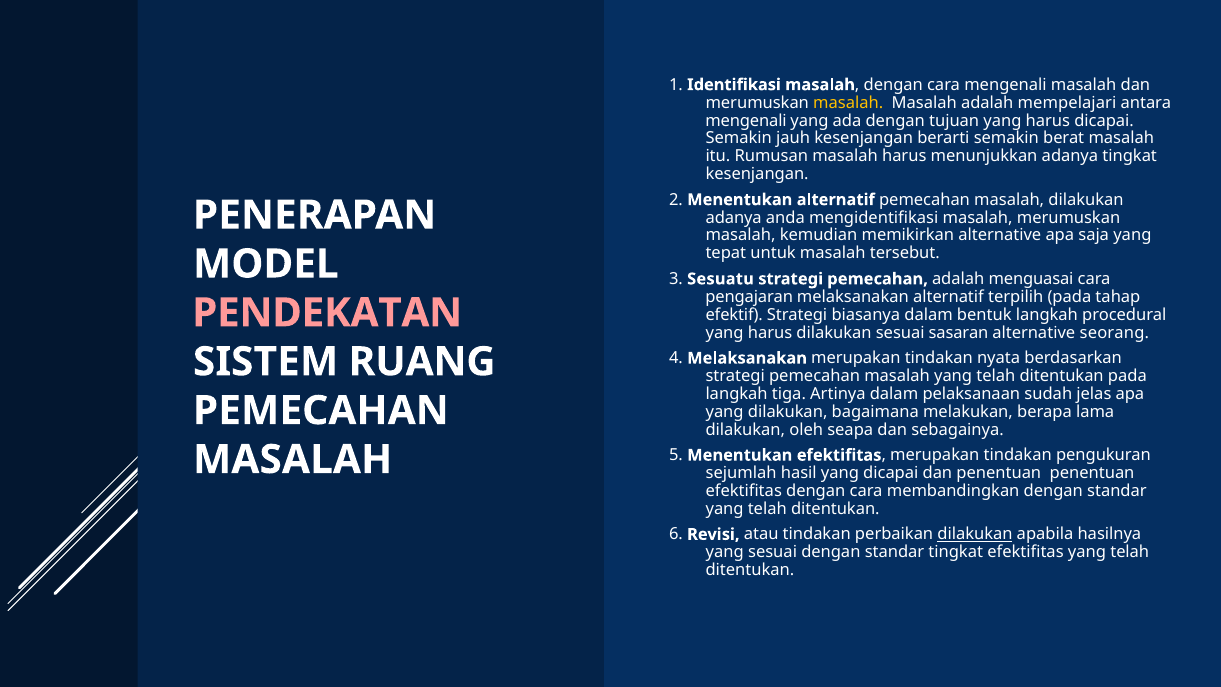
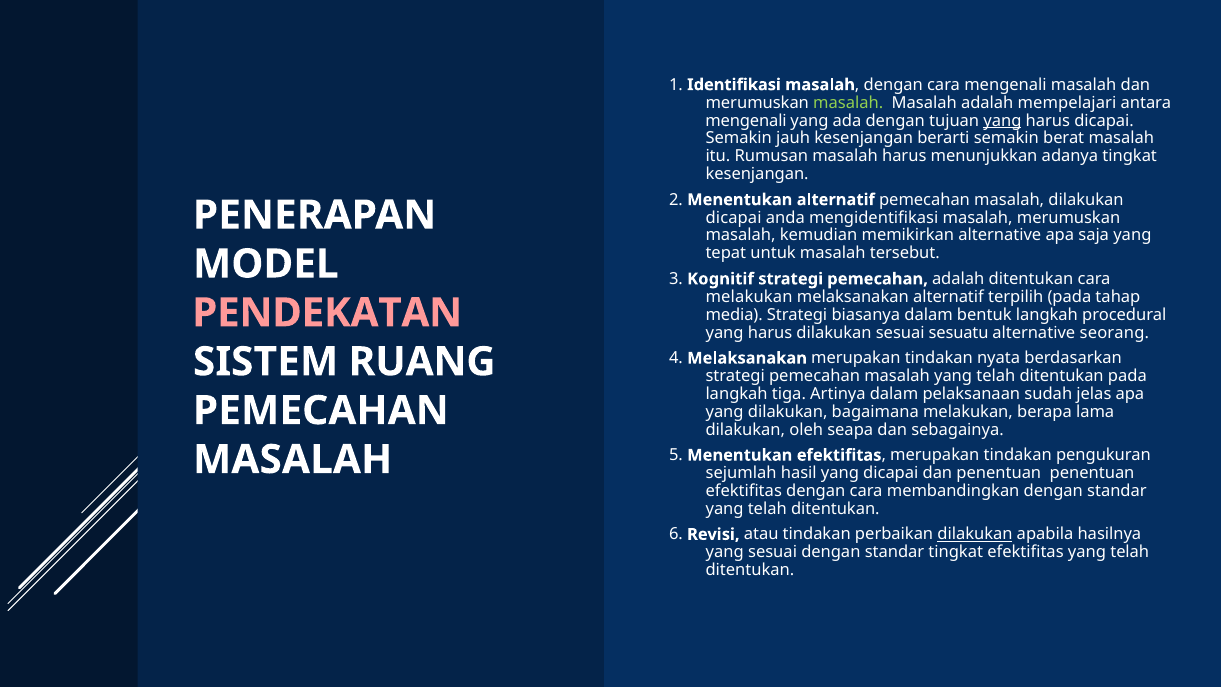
masalah at (848, 103) colour: yellow -> light green
yang at (1002, 121) underline: none -> present
adanya at (734, 218): adanya -> dicapai
Sesuatu: Sesuatu -> Kognitif
adalah menguasai: menguasai -> ditentukan
pengajaran at (749, 297): pengajaran -> melakukan
efektif: efektif -> media
sasaran: sasaran -> sesuatu
